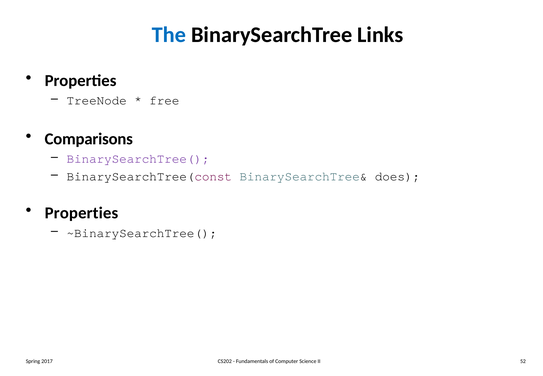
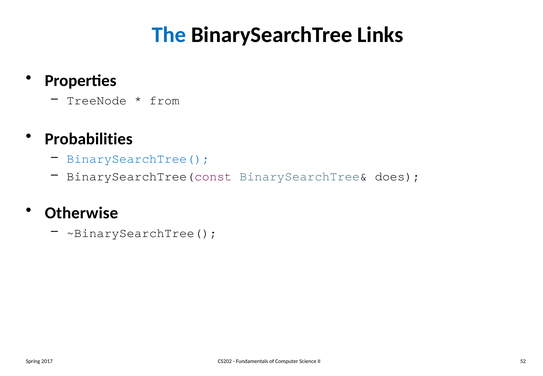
free: free -> from
Comparisons: Comparisons -> Probabilities
BinarySearchTree( colour: purple -> blue
Properties at (81, 213): Properties -> Otherwise
